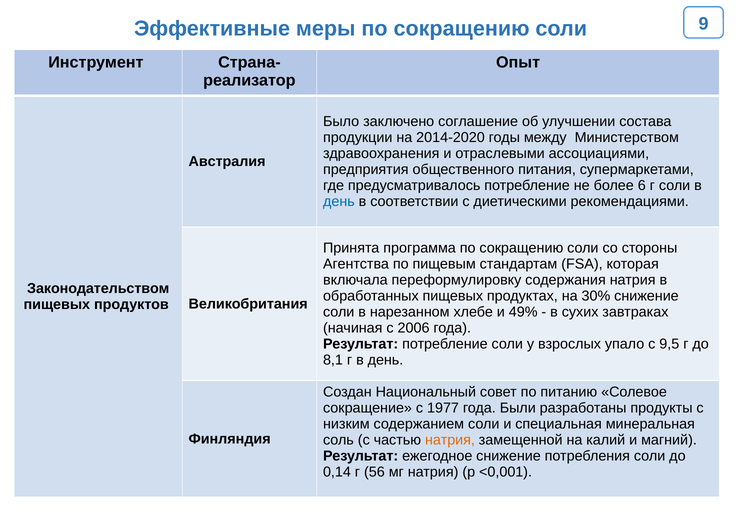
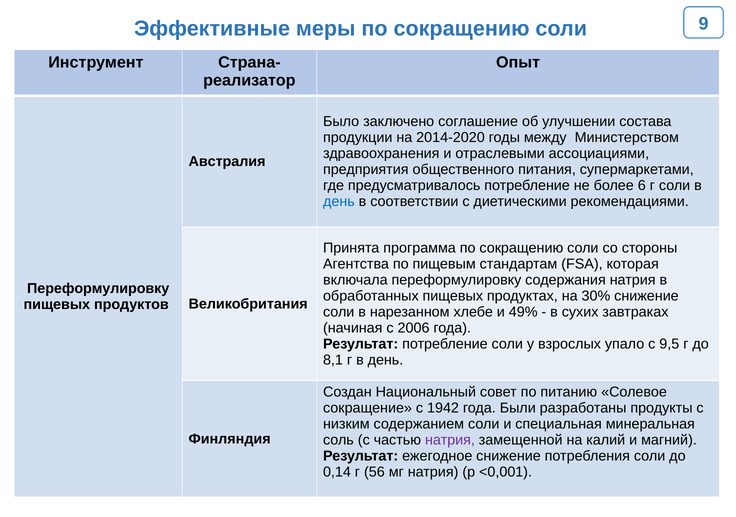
Законодательством at (98, 289): Законодательством -> Переформулировку
1977: 1977 -> 1942
натрия at (450, 440) colour: orange -> purple
